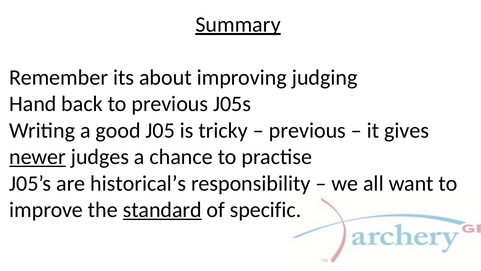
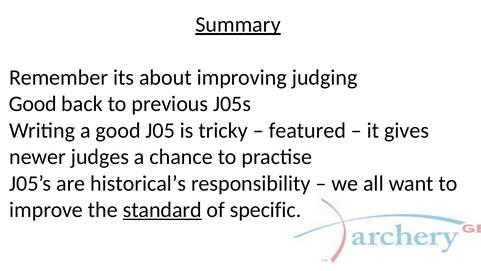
Hand at (33, 104): Hand -> Good
previous at (307, 130): previous -> featured
newer underline: present -> none
